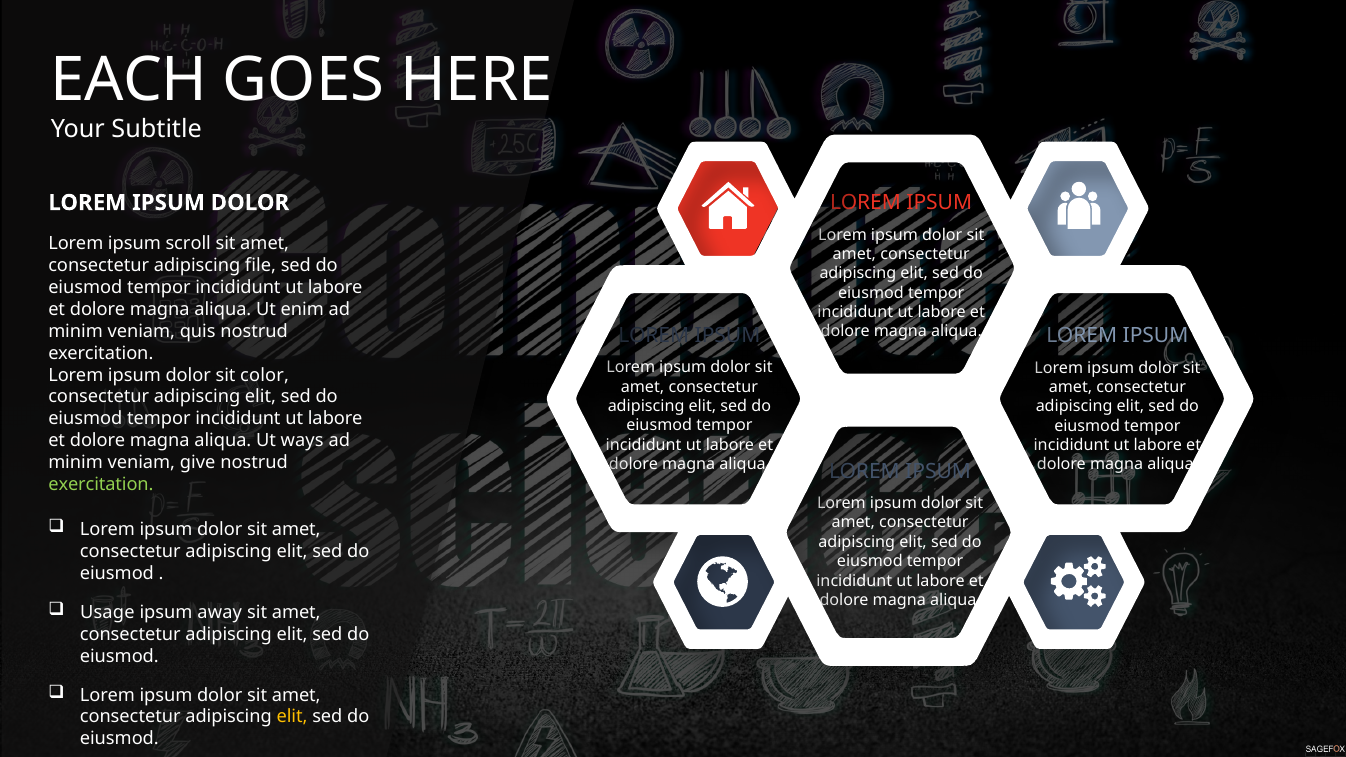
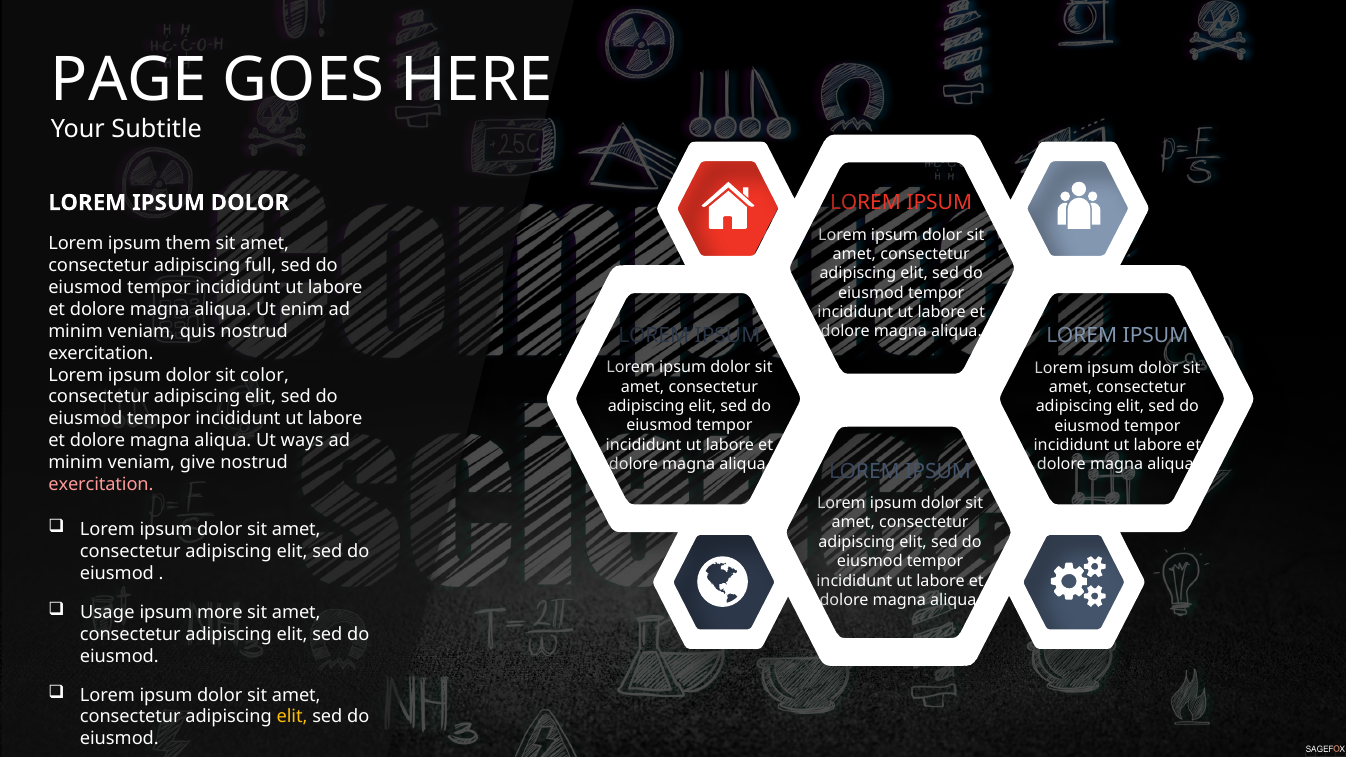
EACH: EACH -> PAGE
scroll: scroll -> them
file: file -> full
exercitation at (101, 485) colour: light green -> pink
away: away -> more
